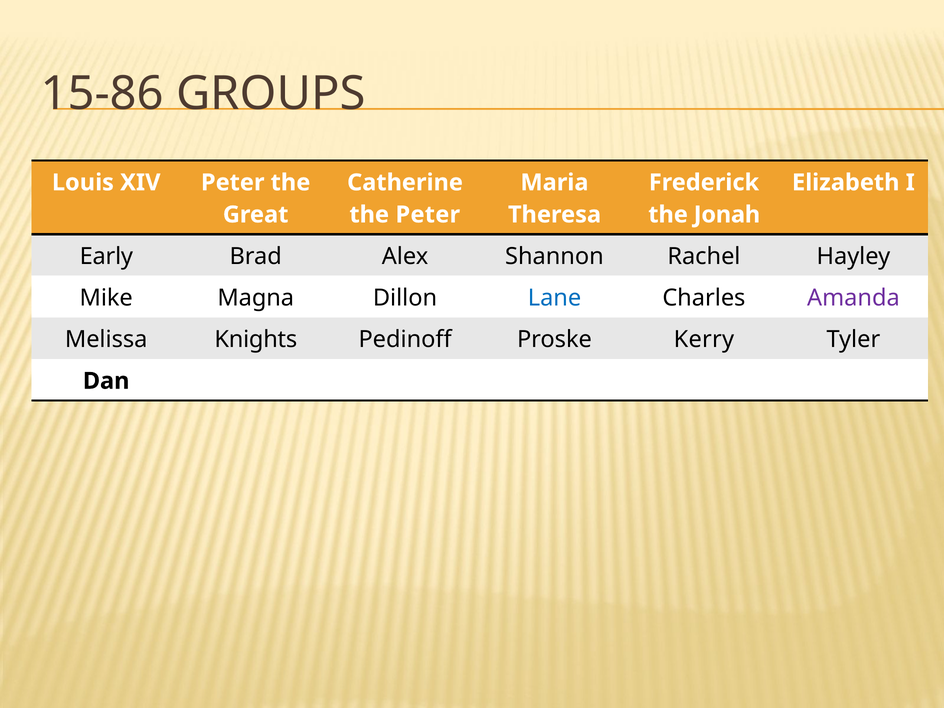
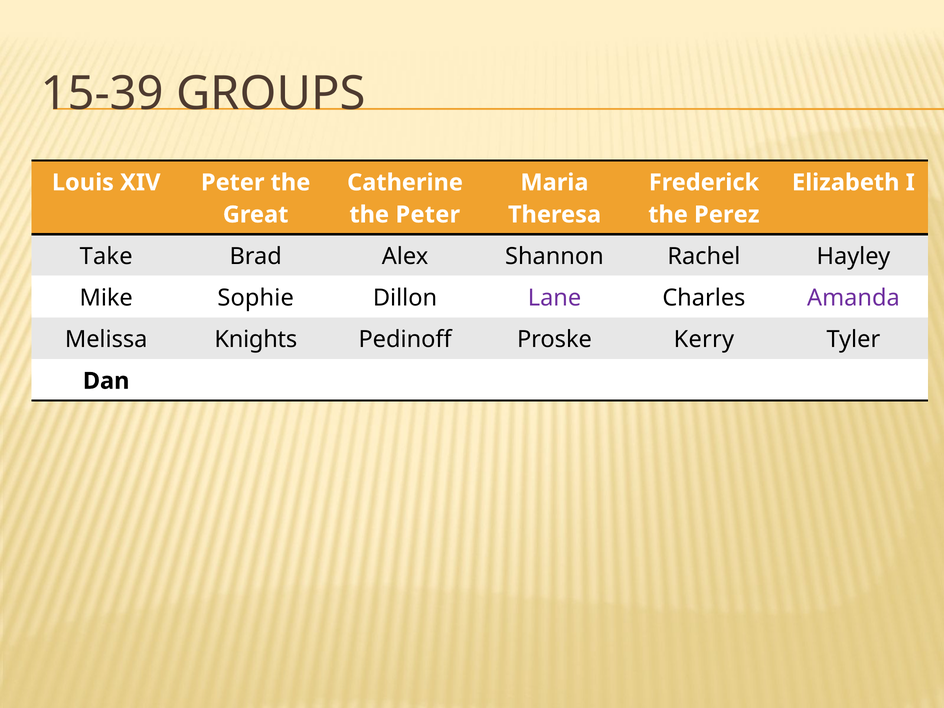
15-86: 15-86 -> 15-39
Jonah: Jonah -> Perez
Early: Early -> Take
Magna: Magna -> Sophie
Lane colour: blue -> purple
